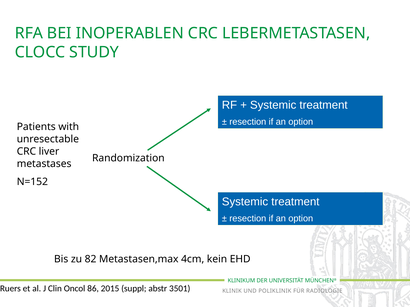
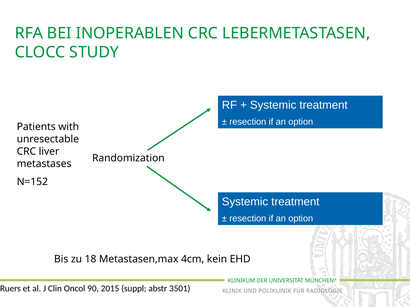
82: 82 -> 18
86: 86 -> 90
